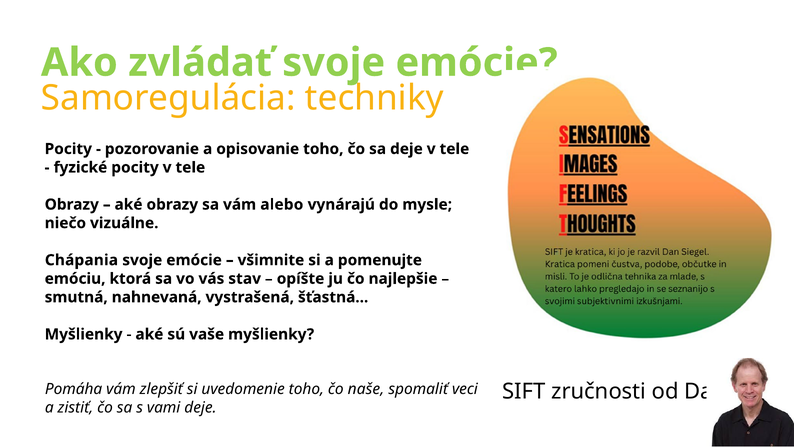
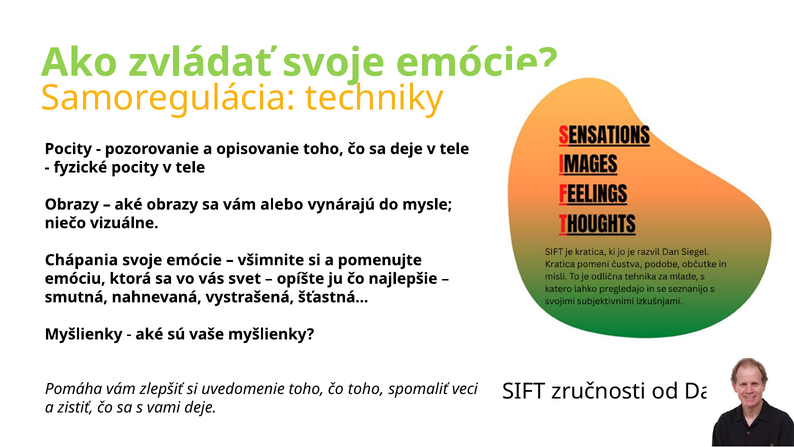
stav: stav -> svet
čo naše: naše -> toho
